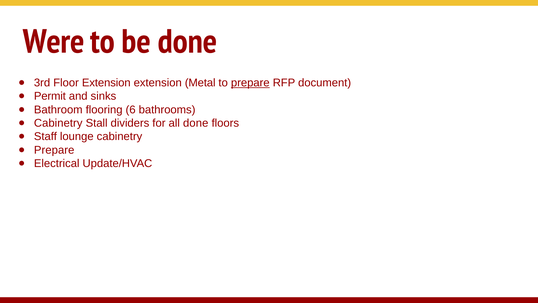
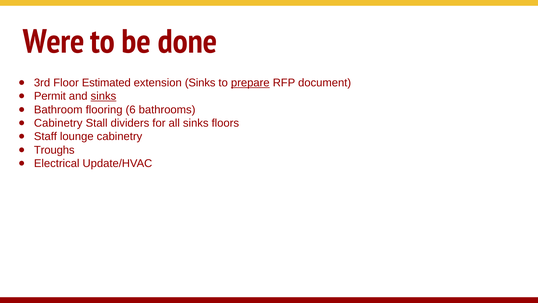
Floor Extension: Extension -> Estimated
extension Metal: Metal -> Sinks
sinks at (103, 96) underline: none -> present
all done: done -> sinks
Prepare at (54, 150): Prepare -> Troughs
